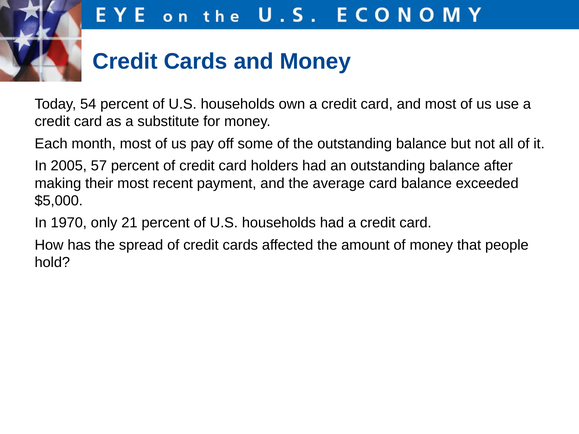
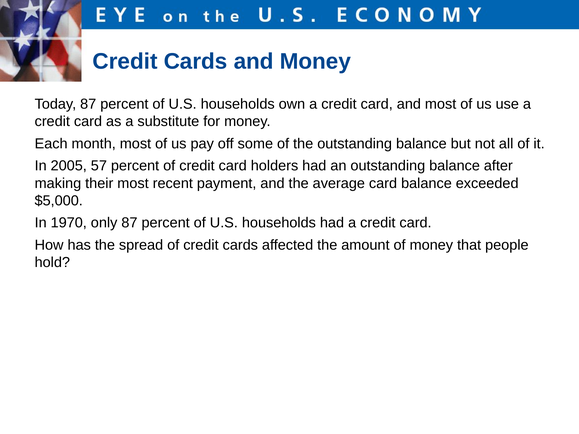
Today 54: 54 -> 87
only 21: 21 -> 87
